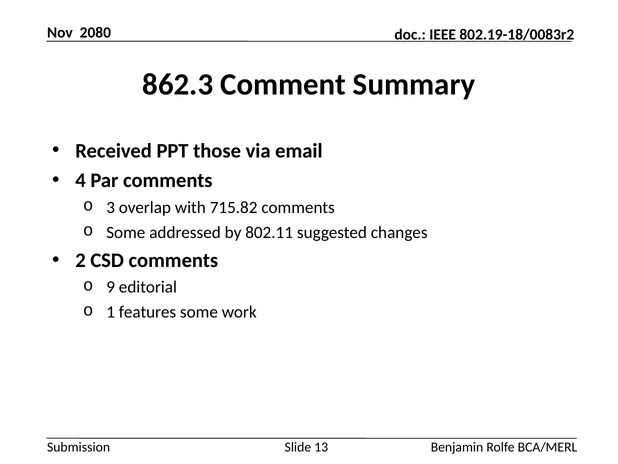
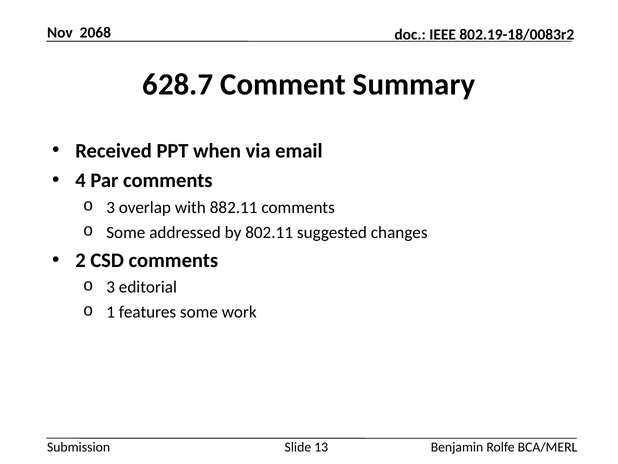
2080: 2080 -> 2068
862.3: 862.3 -> 628.7
those: those -> when
715.82: 715.82 -> 882.11
9 at (111, 287): 9 -> 3
